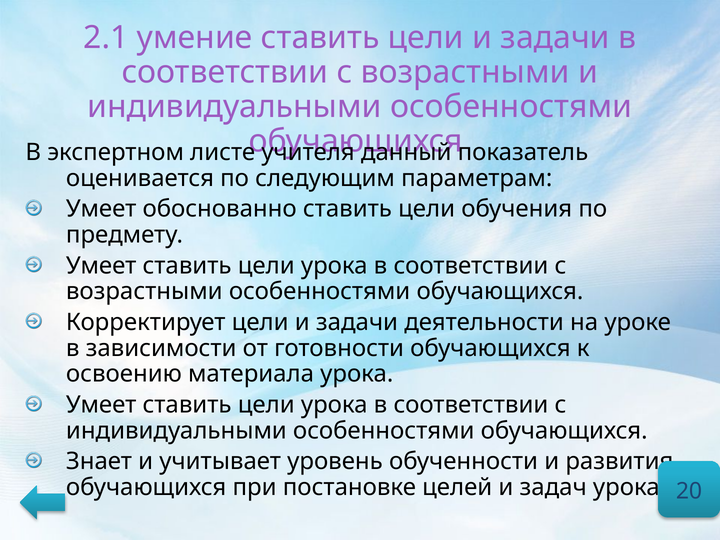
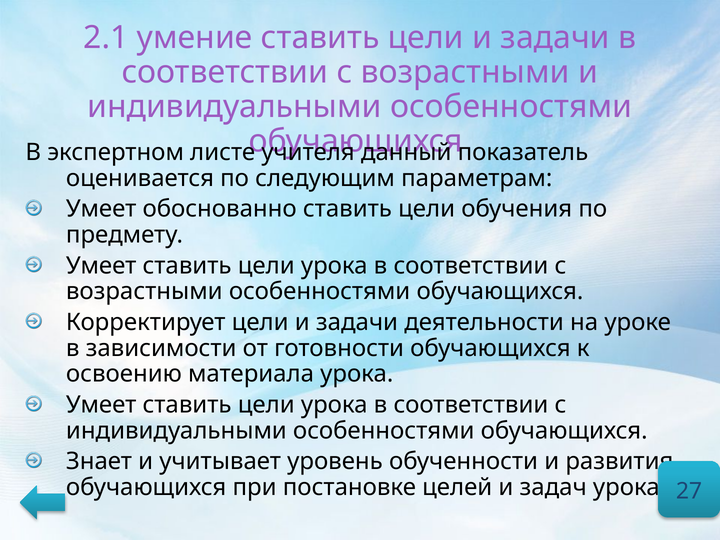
20: 20 -> 27
